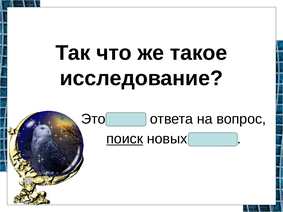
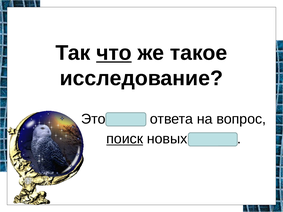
что underline: none -> present
